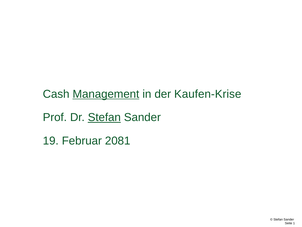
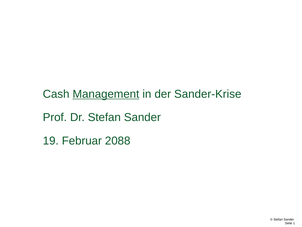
Kaufen-Krise: Kaufen-Krise -> Sander-Krise
Stefan at (104, 117) underline: present -> none
2081: 2081 -> 2088
